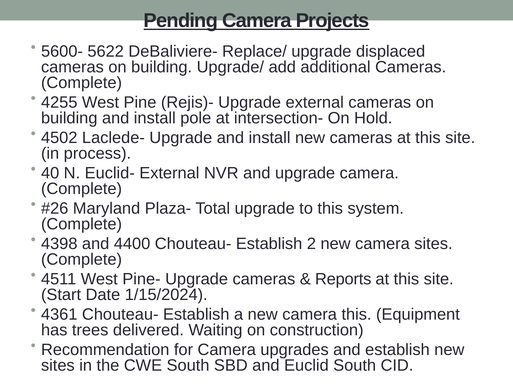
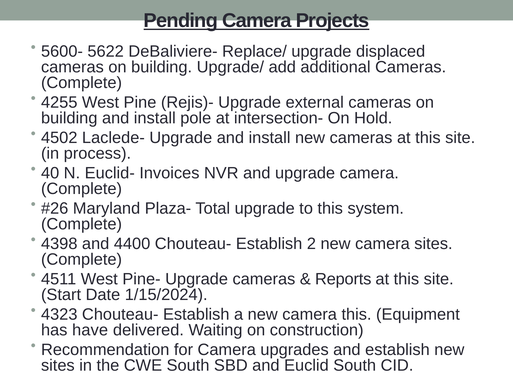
Euclid- External: External -> Invoices
4361: 4361 -> 4323
trees: trees -> have
